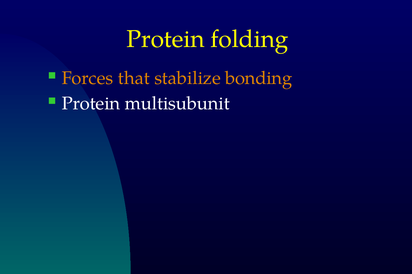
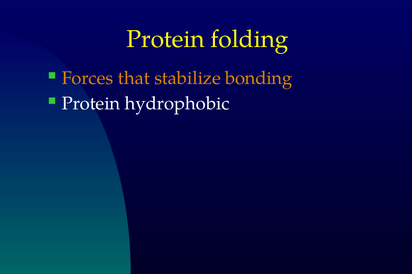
multisubunit: multisubunit -> hydrophobic
